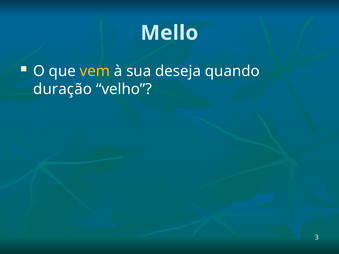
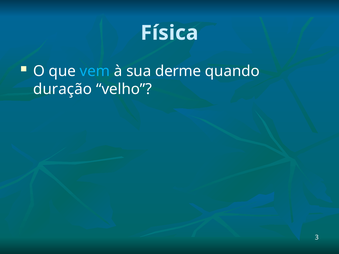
Mello: Mello -> Física
vem colour: yellow -> light blue
deseja: deseja -> derme
